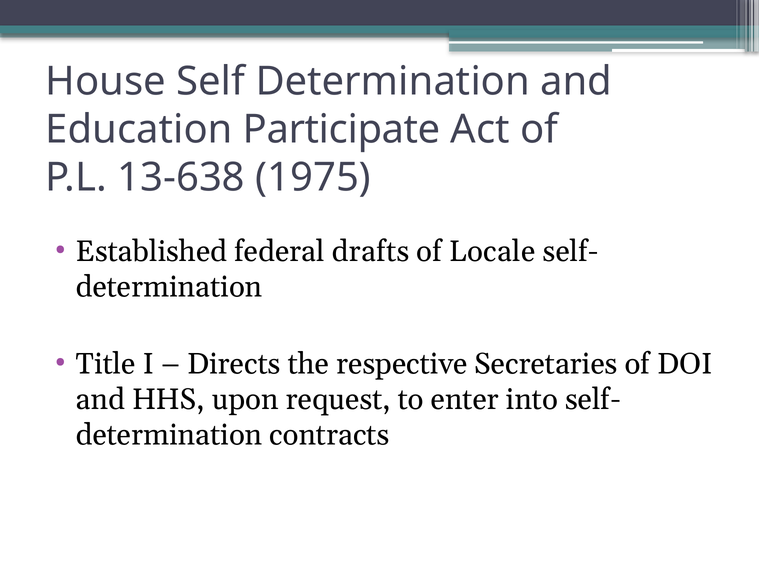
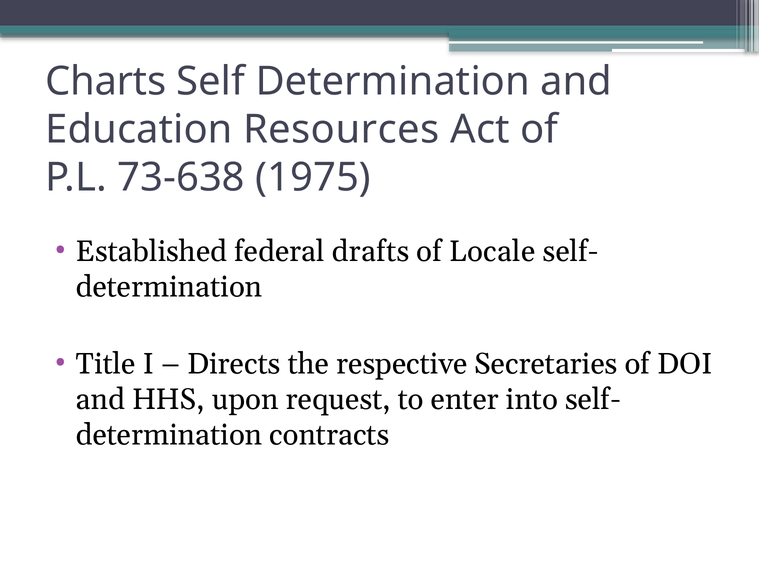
House: House -> Charts
Participate: Participate -> Resources
13-638: 13-638 -> 73-638
